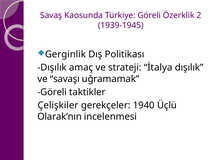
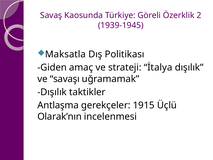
Gerginlik: Gerginlik -> Maksatla
Dışılık at (52, 67): Dışılık -> Giden
Göreli at (52, 92): Göreli -> Dışılık
Çelişkiler: Çelişkiler -> Antlaşma
1940: 1940 -> 1915
